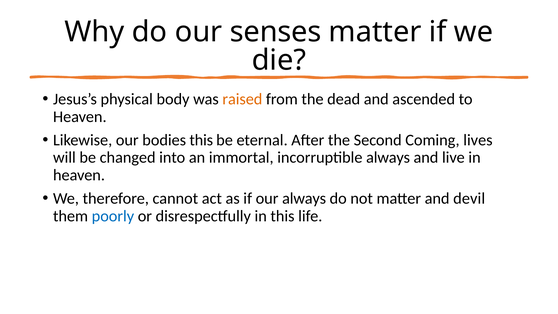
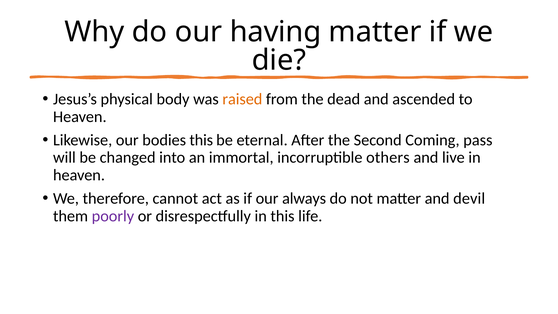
senses: senses -> having
lives: lives -> pass
incorruptible always: always -> others
poorly colour: blue -> purple
